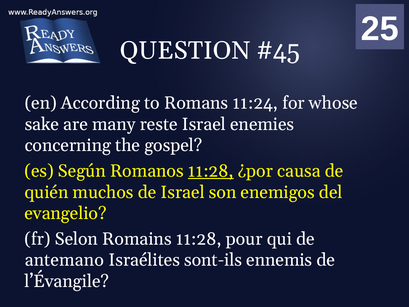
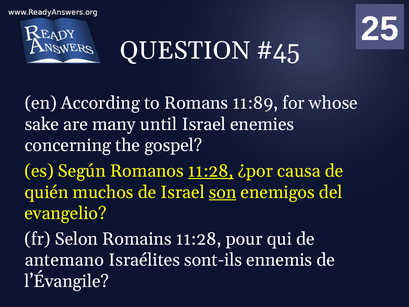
11:24: 11:24 -> 11:89
reste: reste -> until
son underline: none -> present
